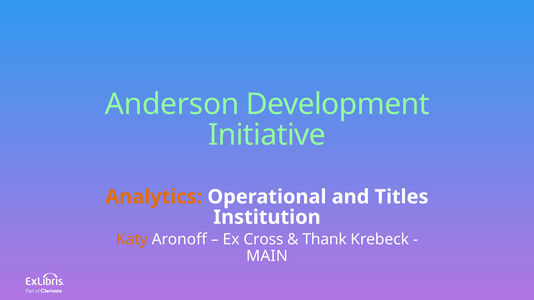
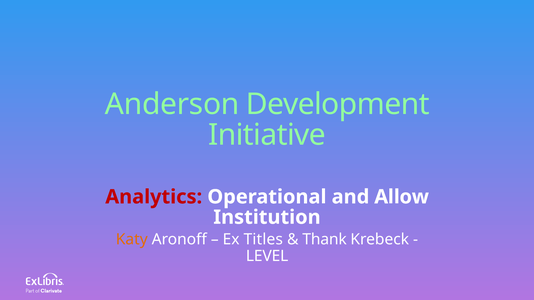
Analytics colour: orange -> red
Titles: Titles -> Allow
Cross: Cross -> Titles
MAIN: MAIN -> LEVEL
